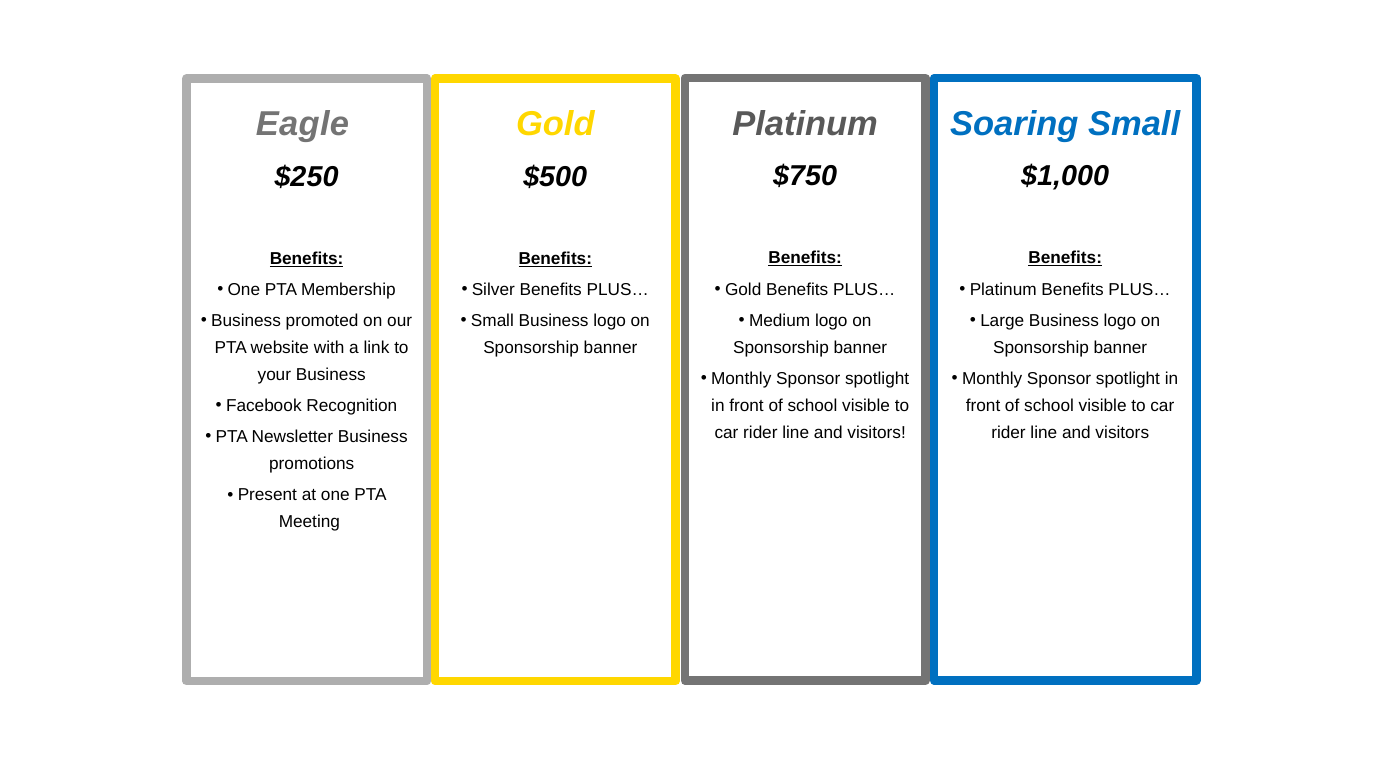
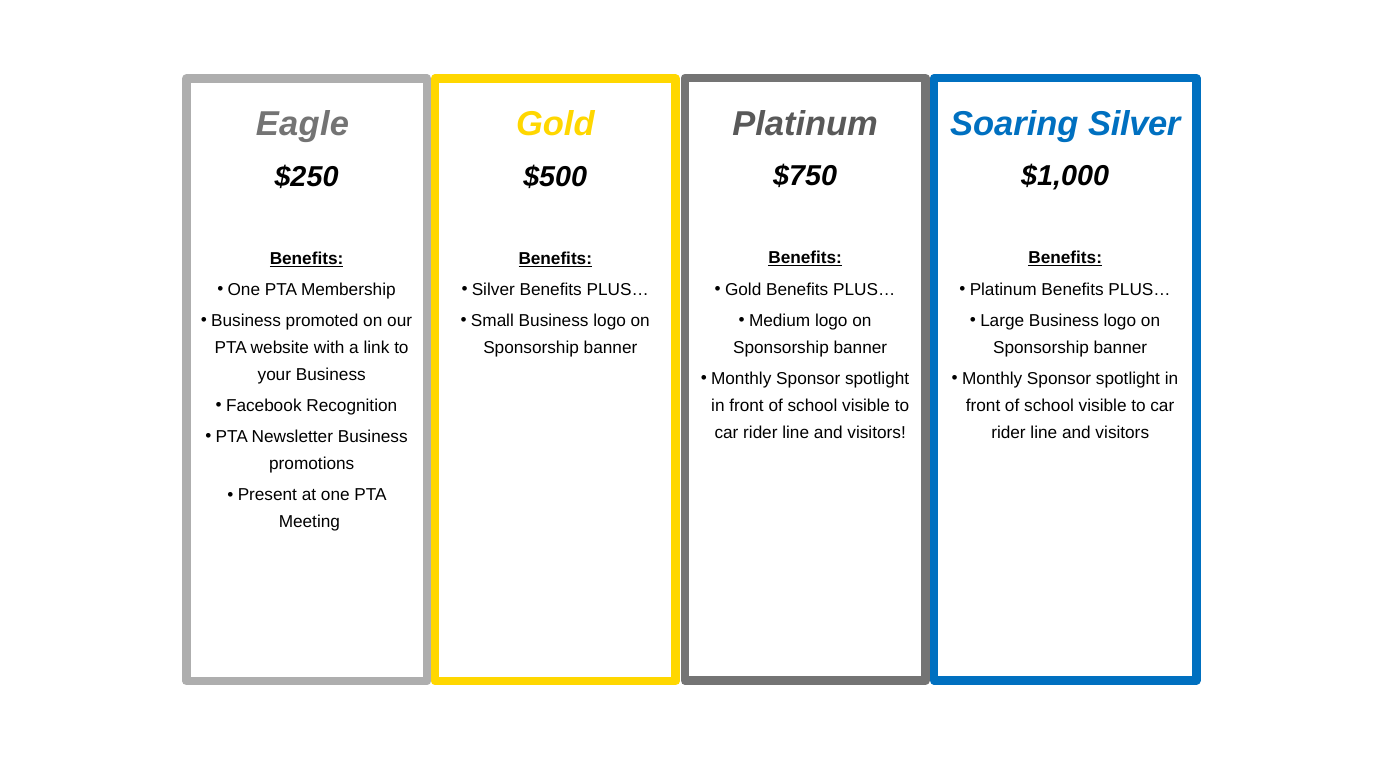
Soaring Small: Small -> Silver
